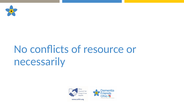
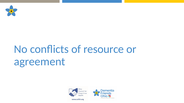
necessarily: necessarily -> agreement
